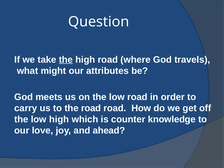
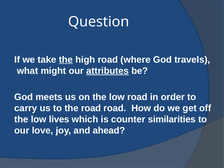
attributes underline: none -> present
low high: high -> lives
knowledge: knowledge -> similarities
